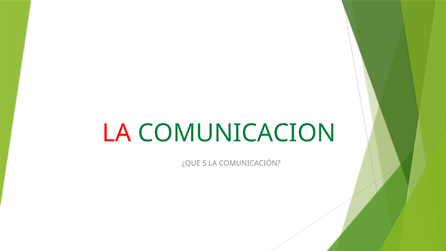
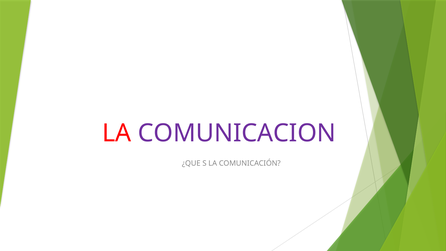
COMUNICACION colour: green -> purple
